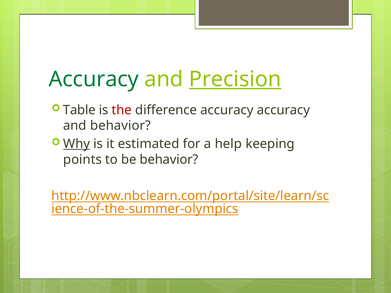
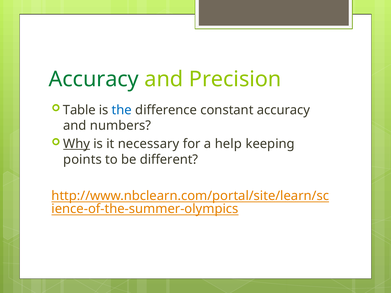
Precision underline: present -> none
the colour: red -> blue
difference accuracy: accuracy -> constant
and behavior: behavior -> numbers
estimated: estimated -> necessary
be behavior: behavior -> different
